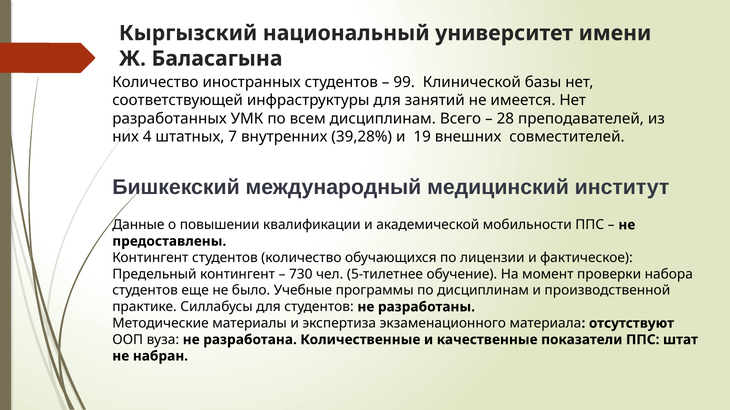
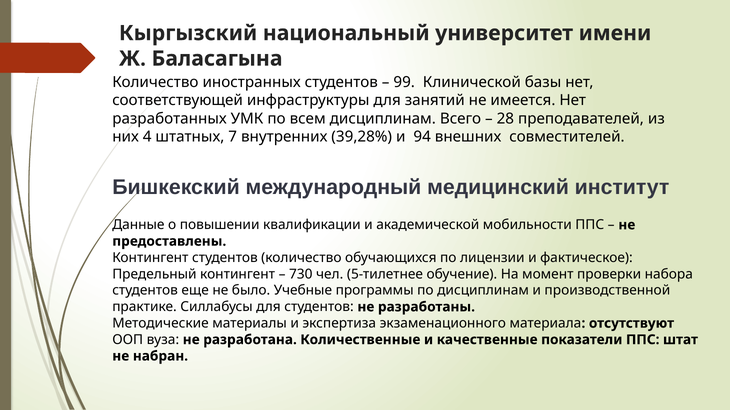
19: 19 -> 94
